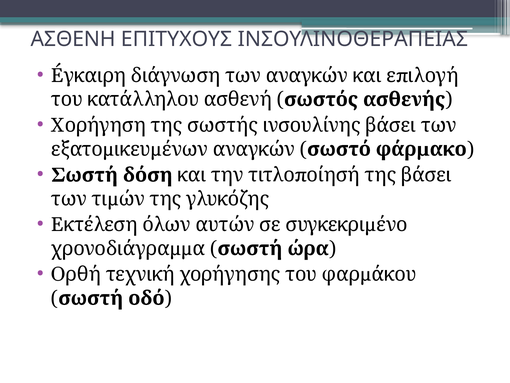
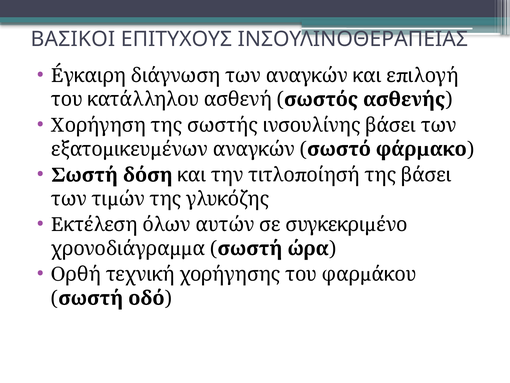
ΑΣΘΕΝΗ: ΑΣΘΕΝΗ -> ΒΑΣΙΚΟΙ
